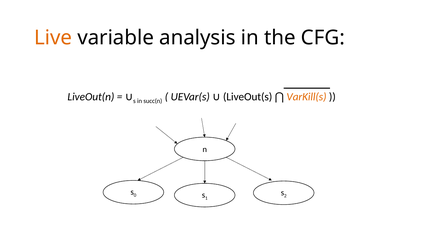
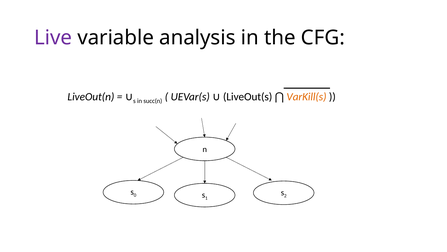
Live colour: orange -> purple
